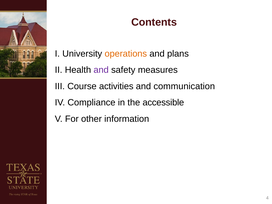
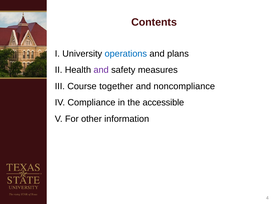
operations colour: orange -> blue
activities: activities -> together
communication: communication -> noncompliance
